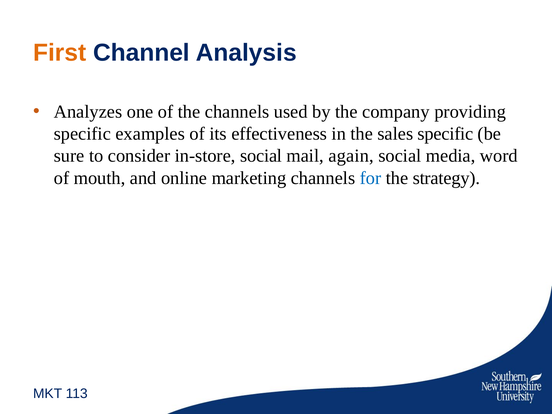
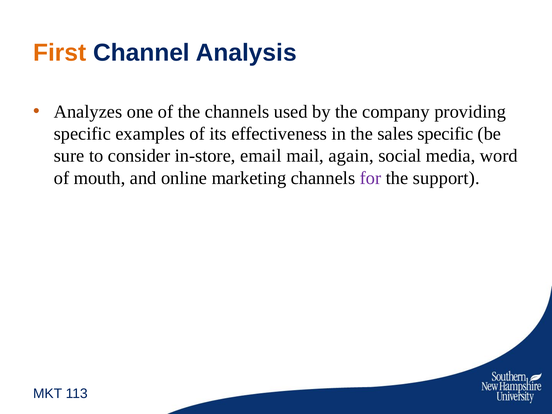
in-store social: social -> email
for colour: blue -> purple
strategy: strategy -> support
